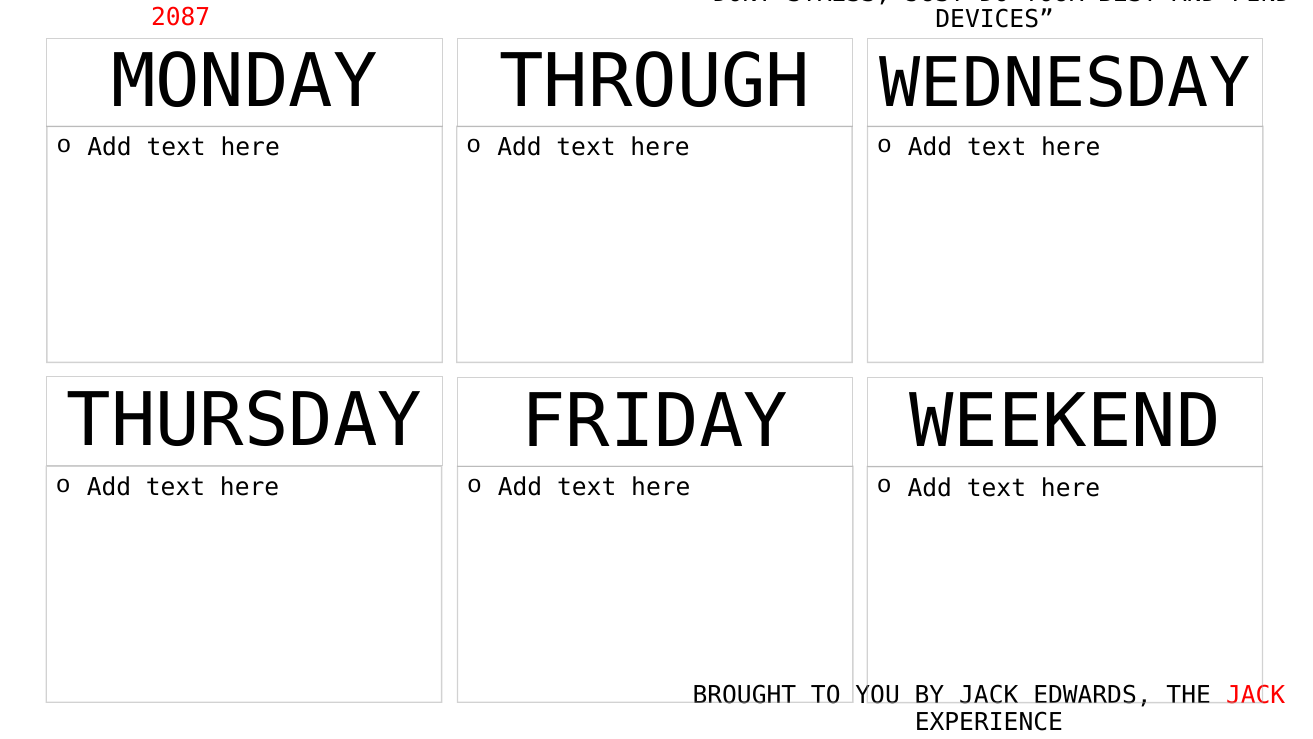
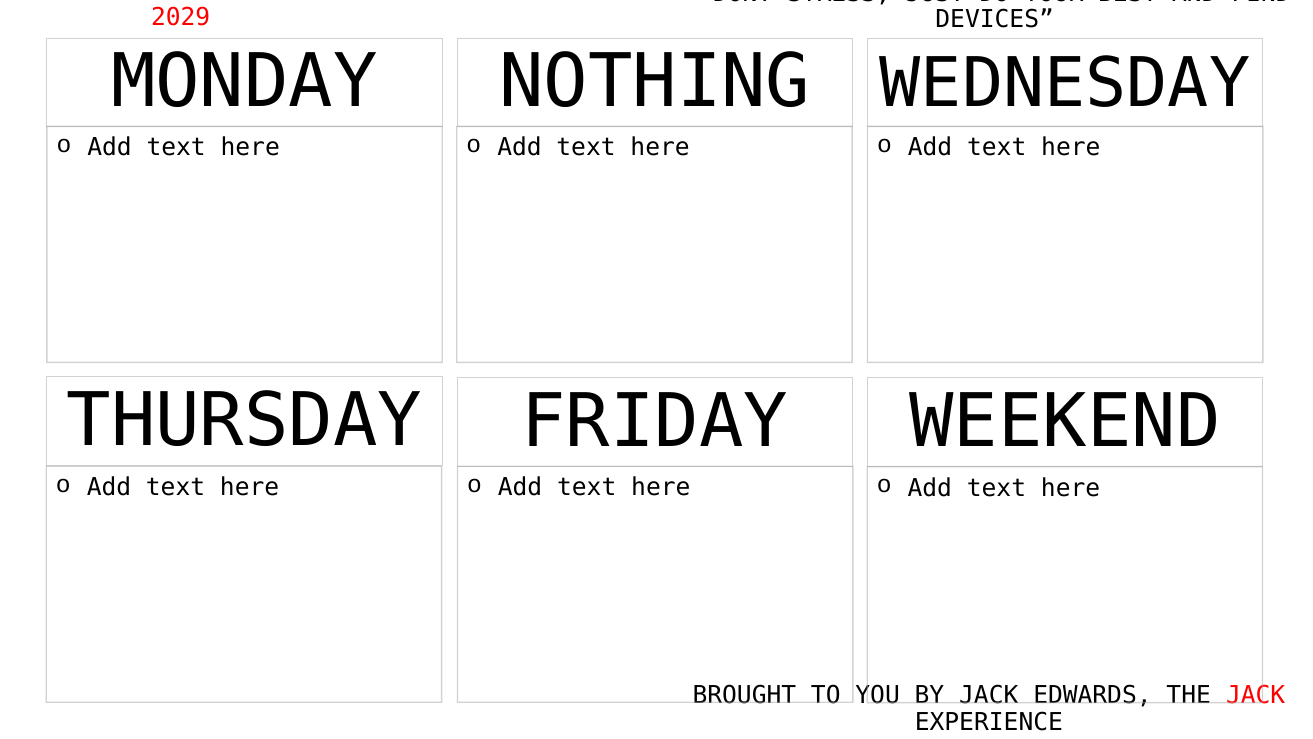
2087: 2087 -> 2029
THROUGH: THROUGH -> NOTHING
